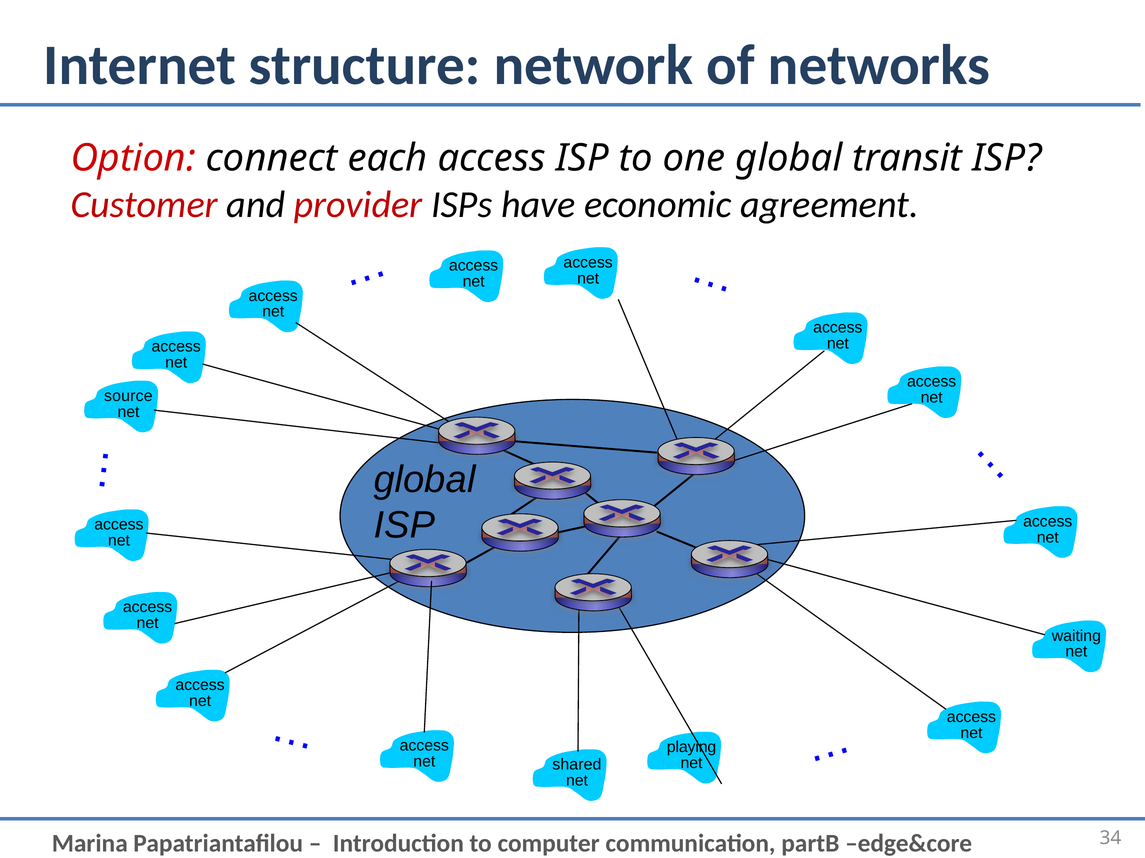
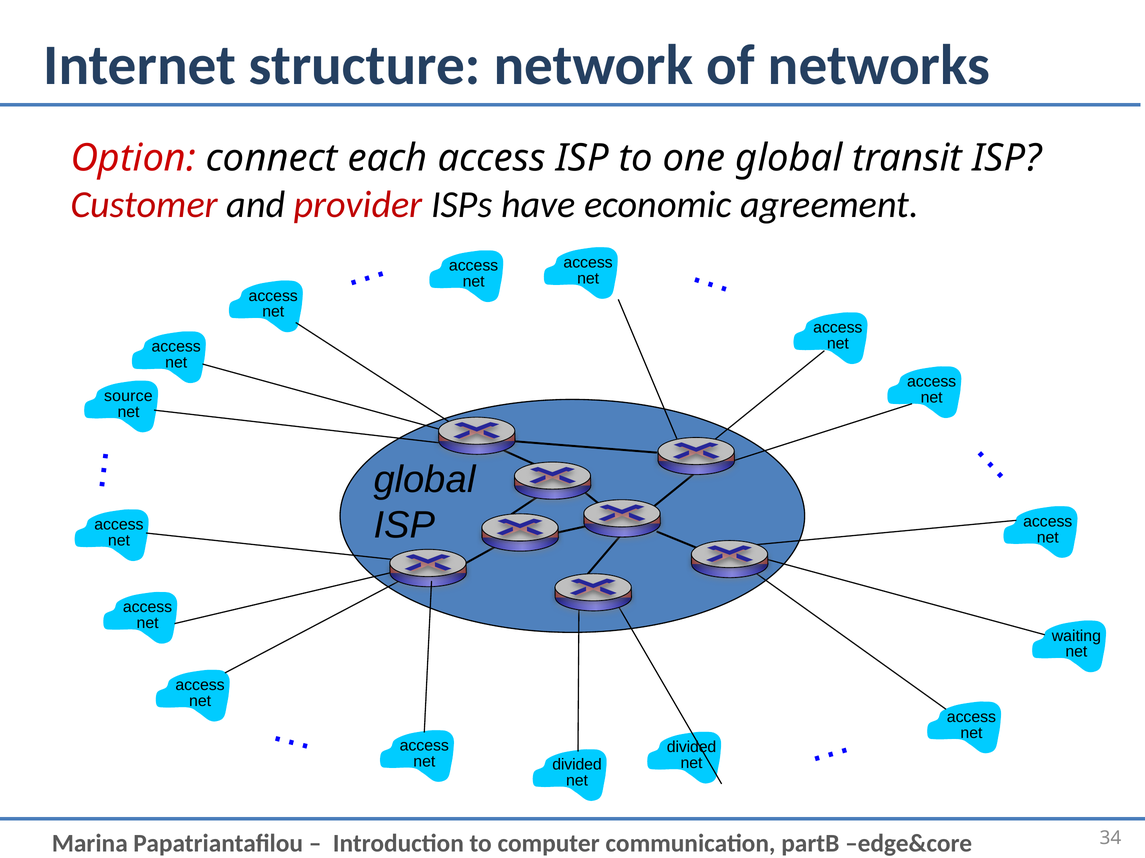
playing at (692, 748): playing -> divided
shared at (577, 765): shared -> divided
